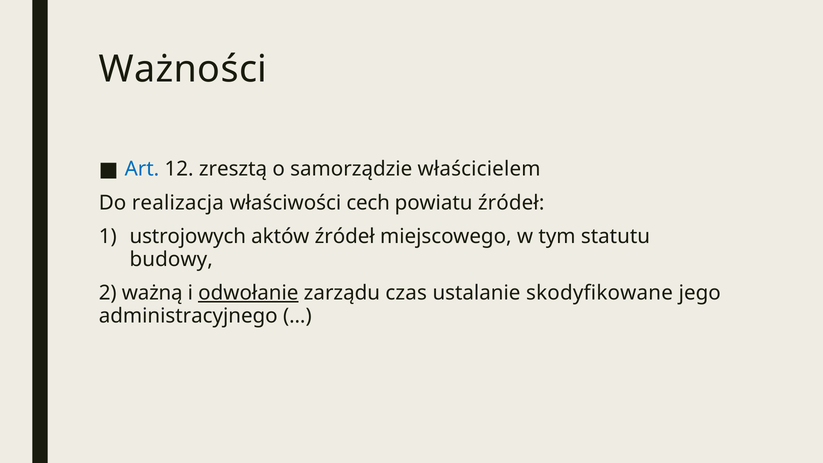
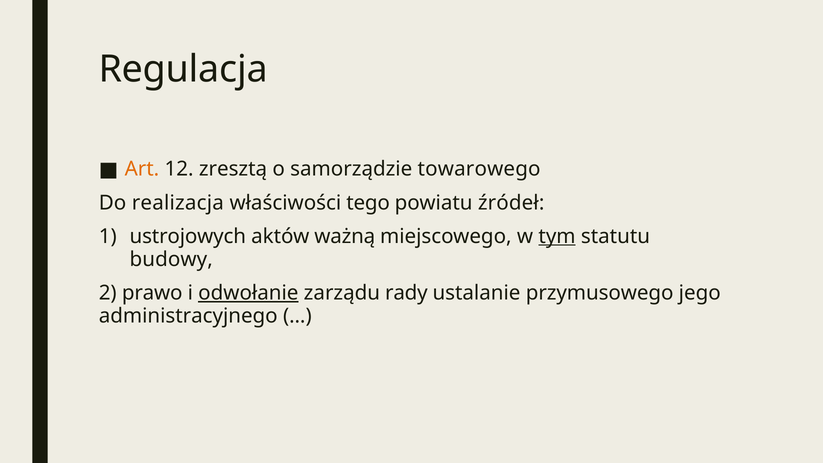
Ważności: Ważności -> Regulacja
Art colour: blue -> orange
właścicielem: właścicielem -> towarowego
cech: cech -> tego
aktów źródeł: źródeł -> ważną
tym underline: none -> present
ważną: ważną -> prawo
czas: czas -> rady
skodyfikowane: skodyfikowane -> przymusowego
